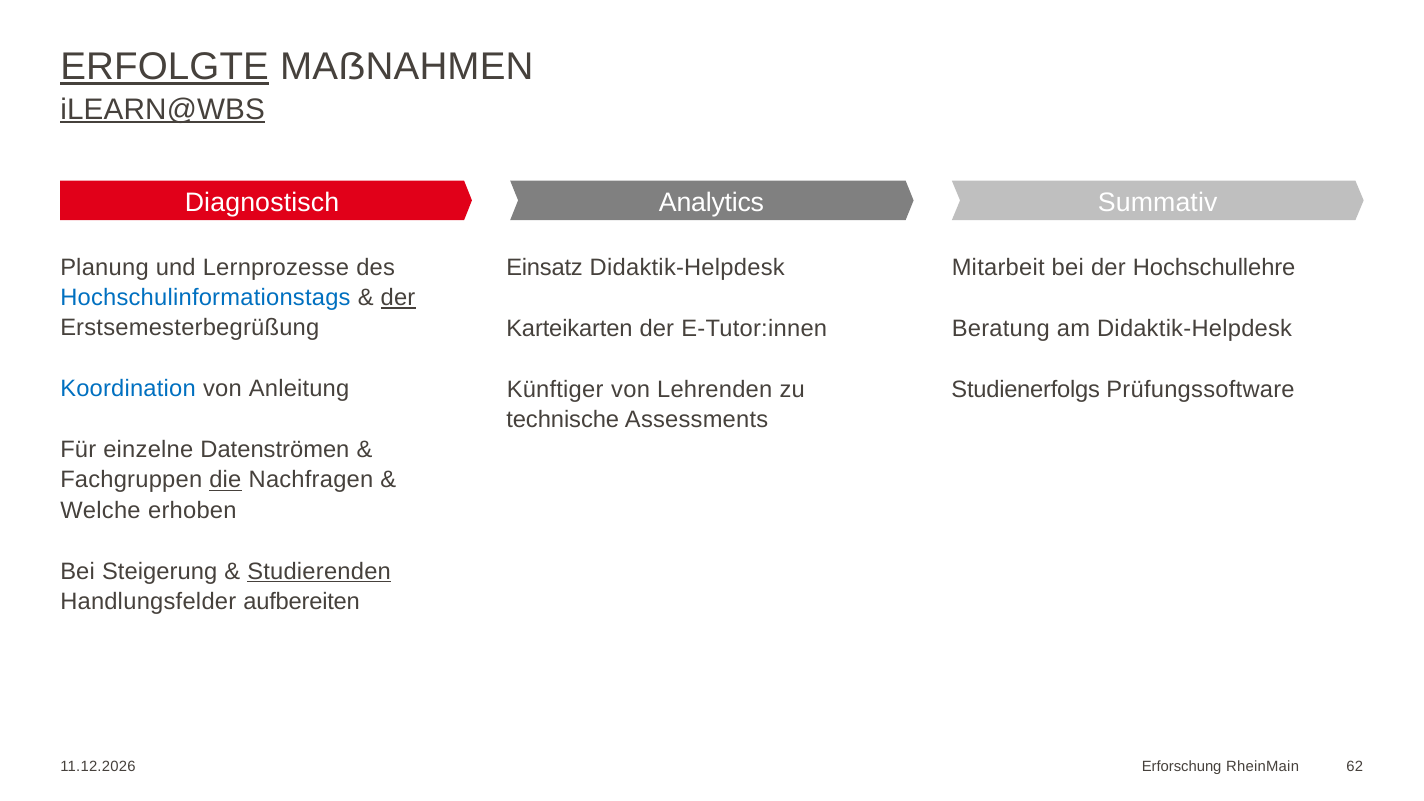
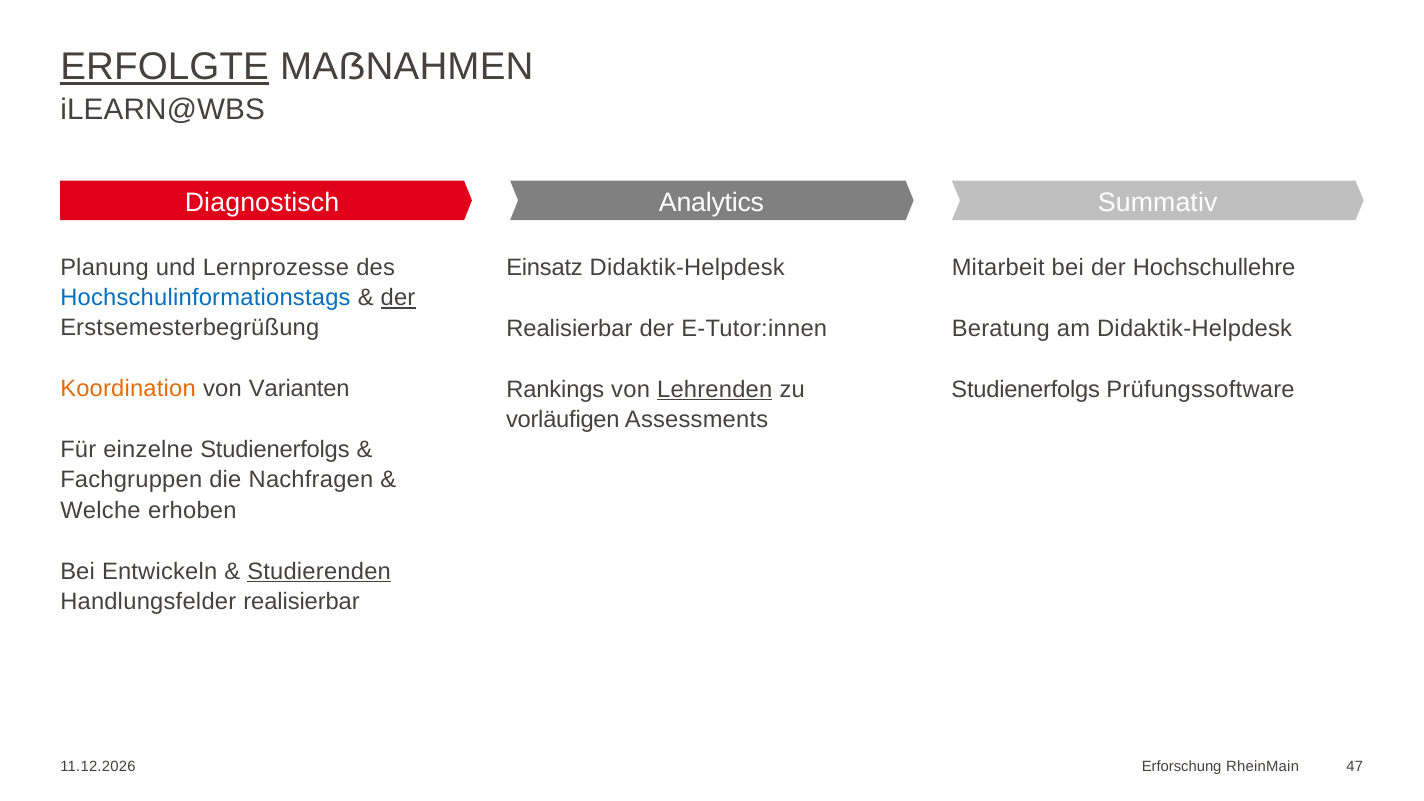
iLEARN@WBS underline: present -> none
Karteikarten at (569, 328): Karteikarten -> Realisierbar
Koordination colour: blue -> orange
Anleitung: Anleitung -> Varianten
Künftiger: Künftiger -> Rankings
Lehrenden underline: none -> present
technische: technische -> vorläufigen
einzelne Datenströmen: Datenströmen -> Studienerfolgs
die underline: present -> none
Steigerung: Steigerung -> Entwickeln
Handlungsfelder aufbereiten: aufbereiten -> realisierbar
62: 62 -> 47
